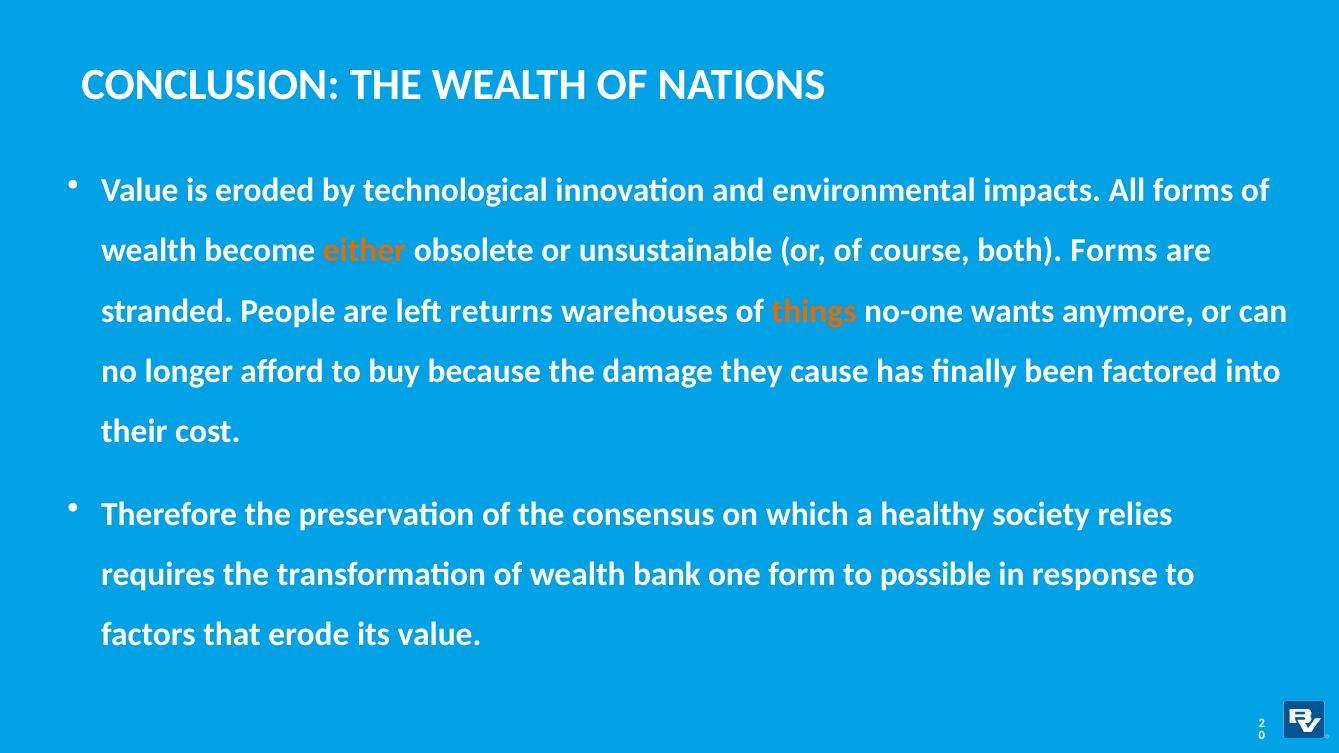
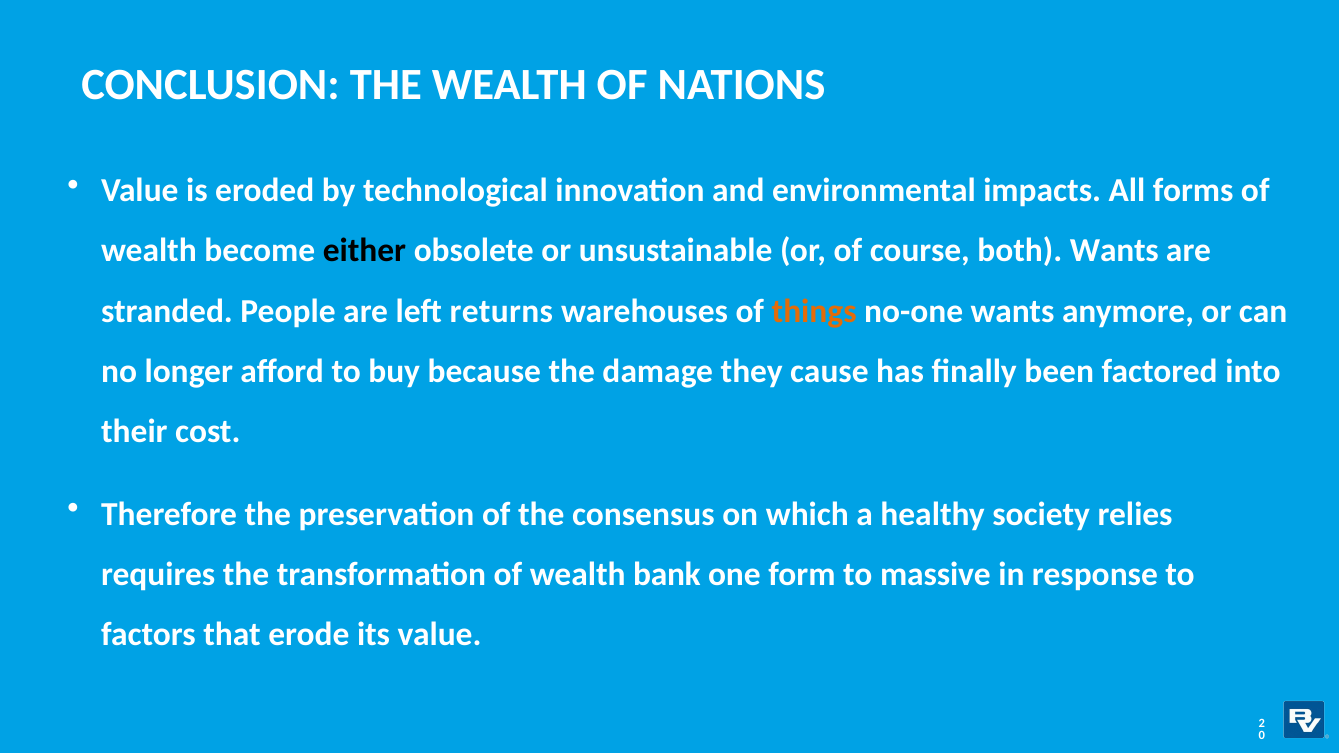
either colour: orange -> black
both Forms: Forms -> Wants
possible: possible -> massive
